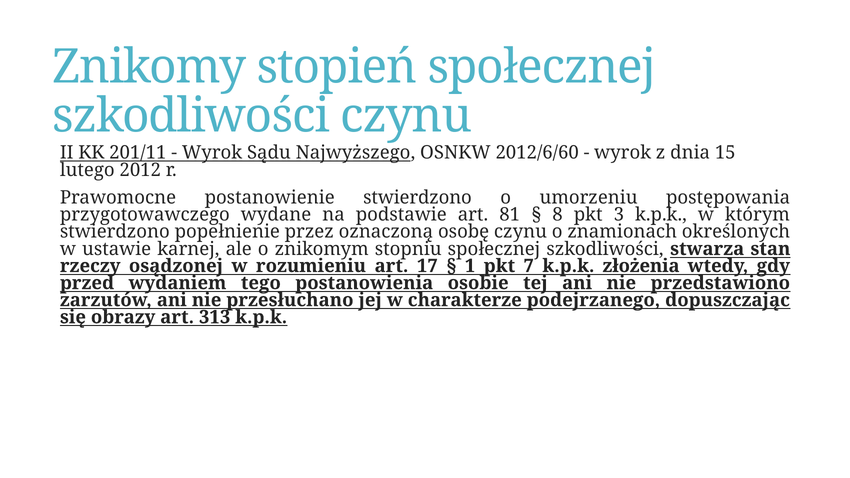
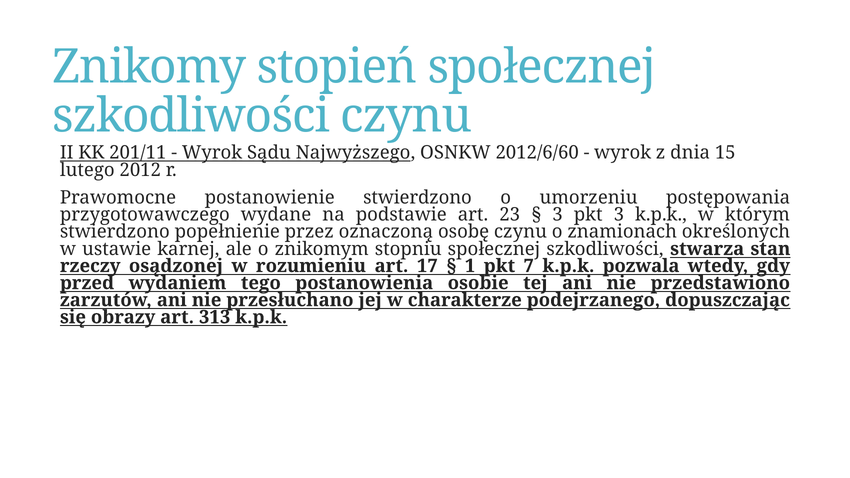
81: 81 -> 23
8 at (558, 215): 8 -> 3
złożenia: złożenia -> pozwala
